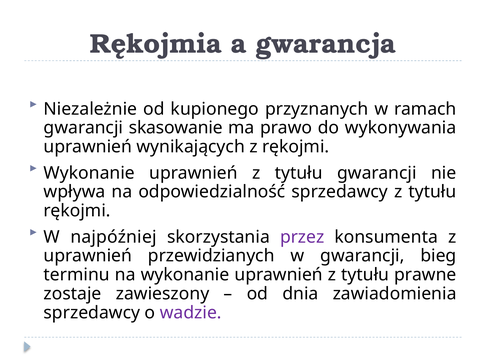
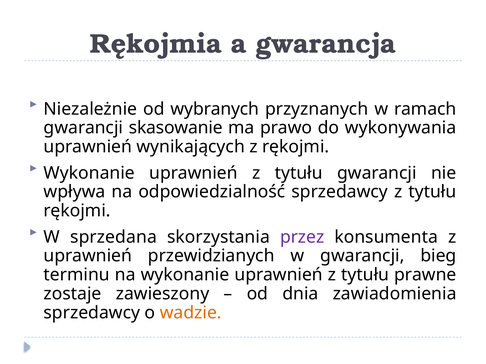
kupionego: kupionego -> wybranych
najpóźniej: najpóźniej -> sprzedana
wadzie colour: purple -> orange
